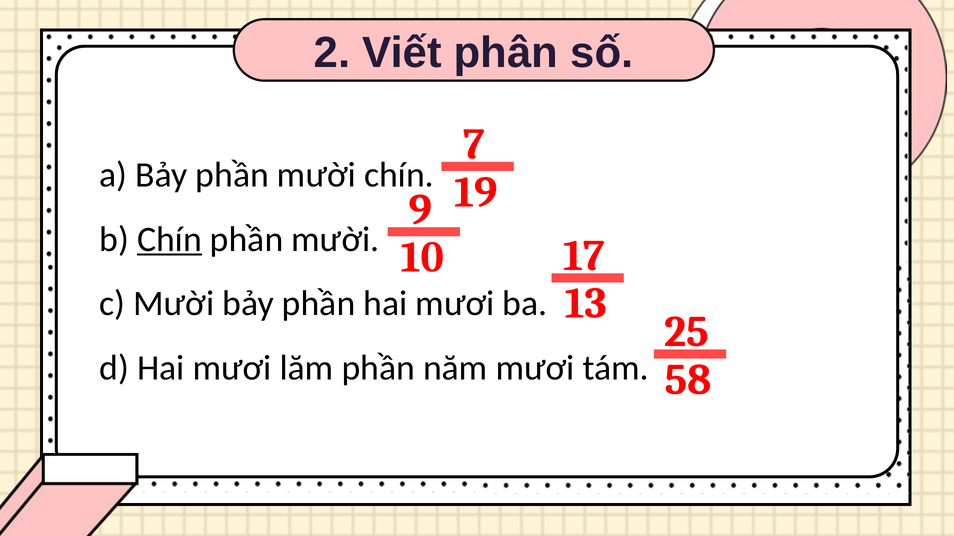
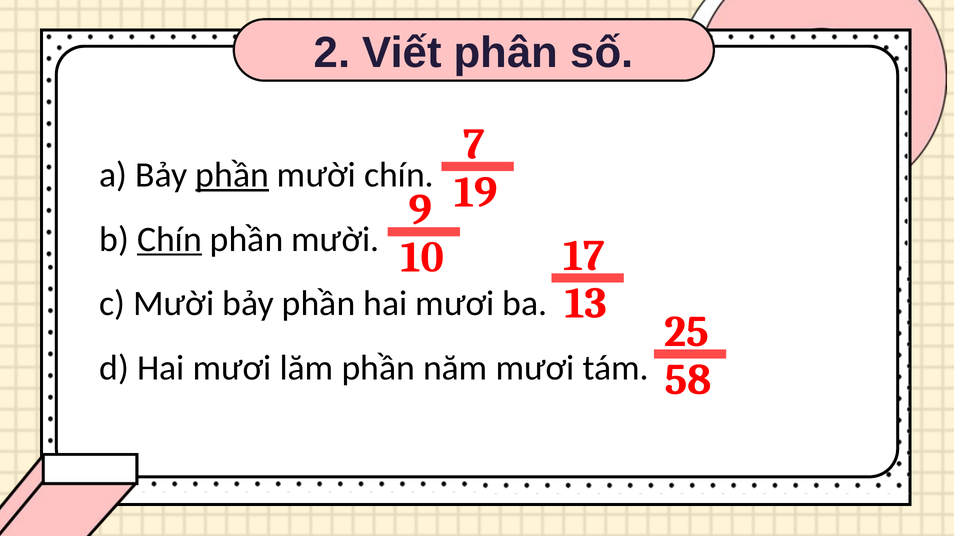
phần at (232, 175) underline: none -> present
